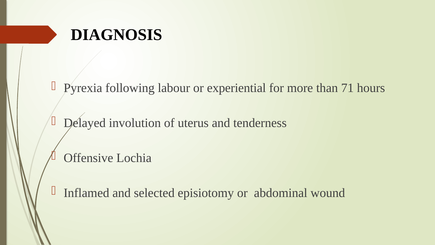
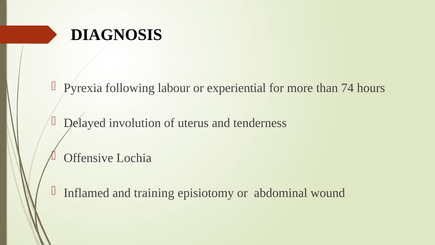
71: 71 -> 74
selected: selected -> training
